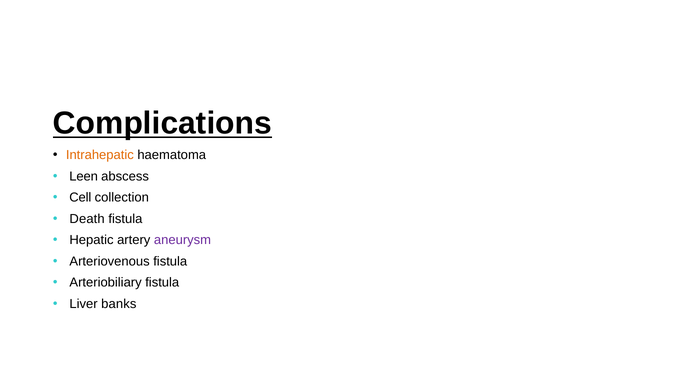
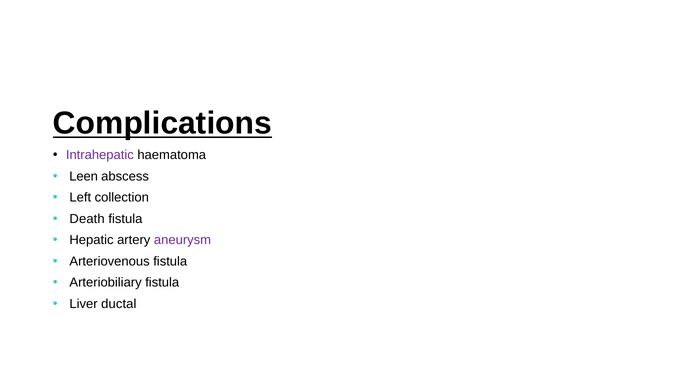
Intrahepatic colour: orange -> purple
Cell: Cell -> Left
banks: banks -> ductal
